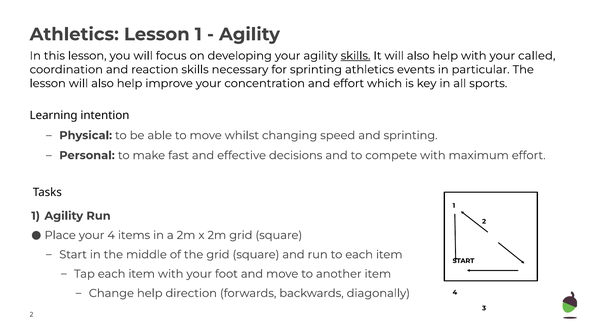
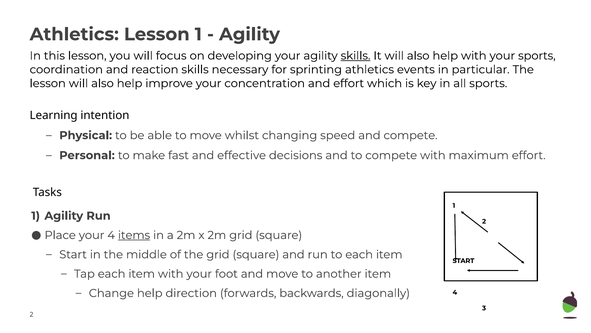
your called: called -> sports
and sprinting: sprinting -> compete
items underline: none -> present
